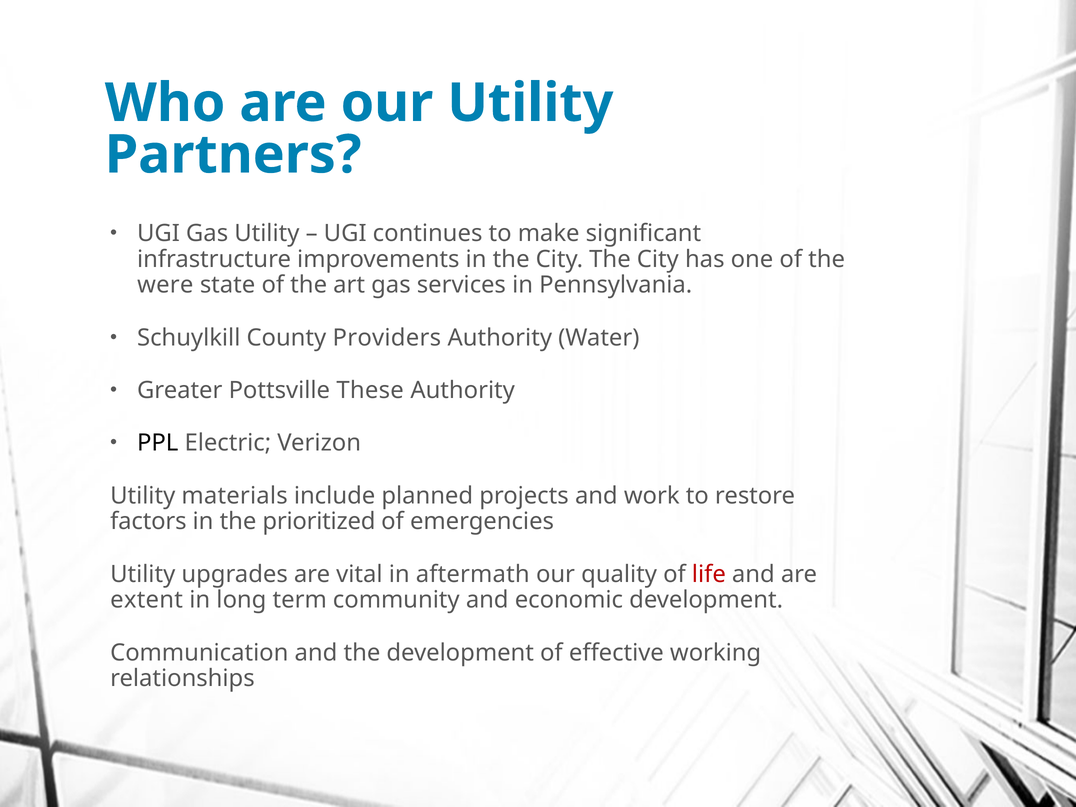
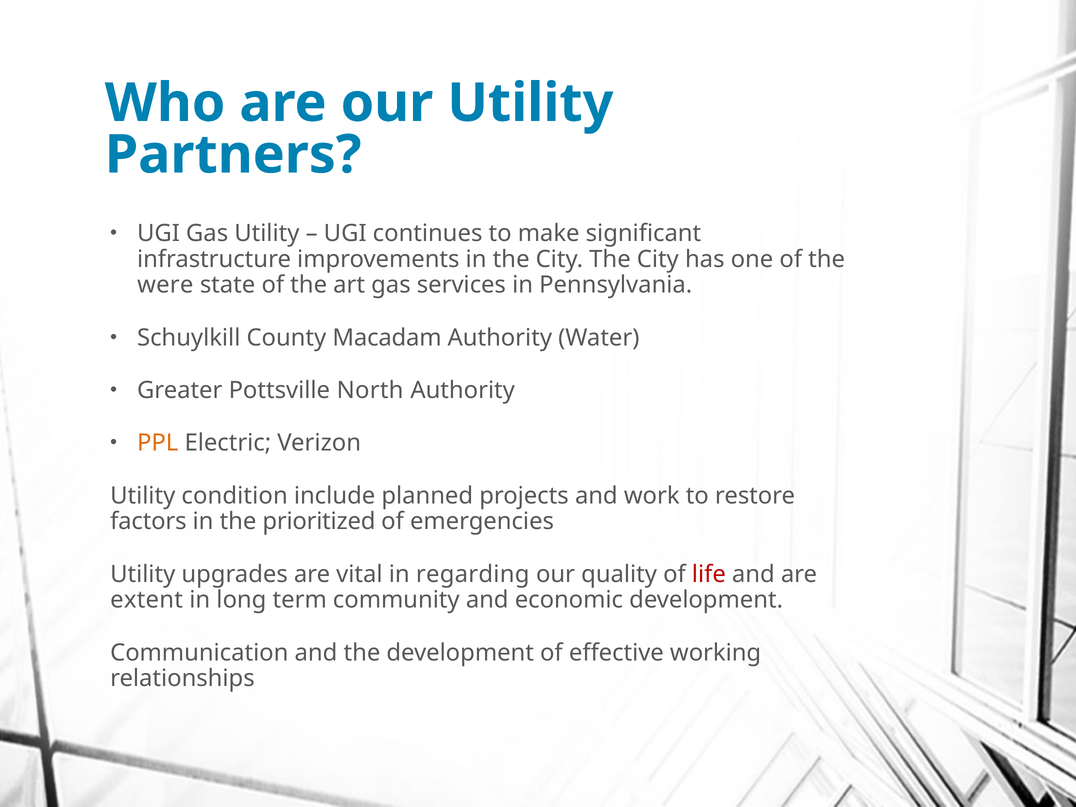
Providers: Providers -> Macadam
These: These -> North
PPL colour: black -> orange
materials: materials -> condition
aftermath: aftermath -> regarding
